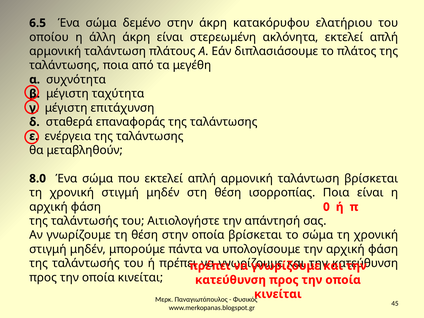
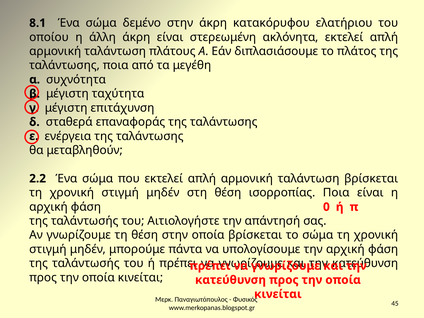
6.5: 6.5 -> 8.1
8.0: 8.0 -> 2.2
